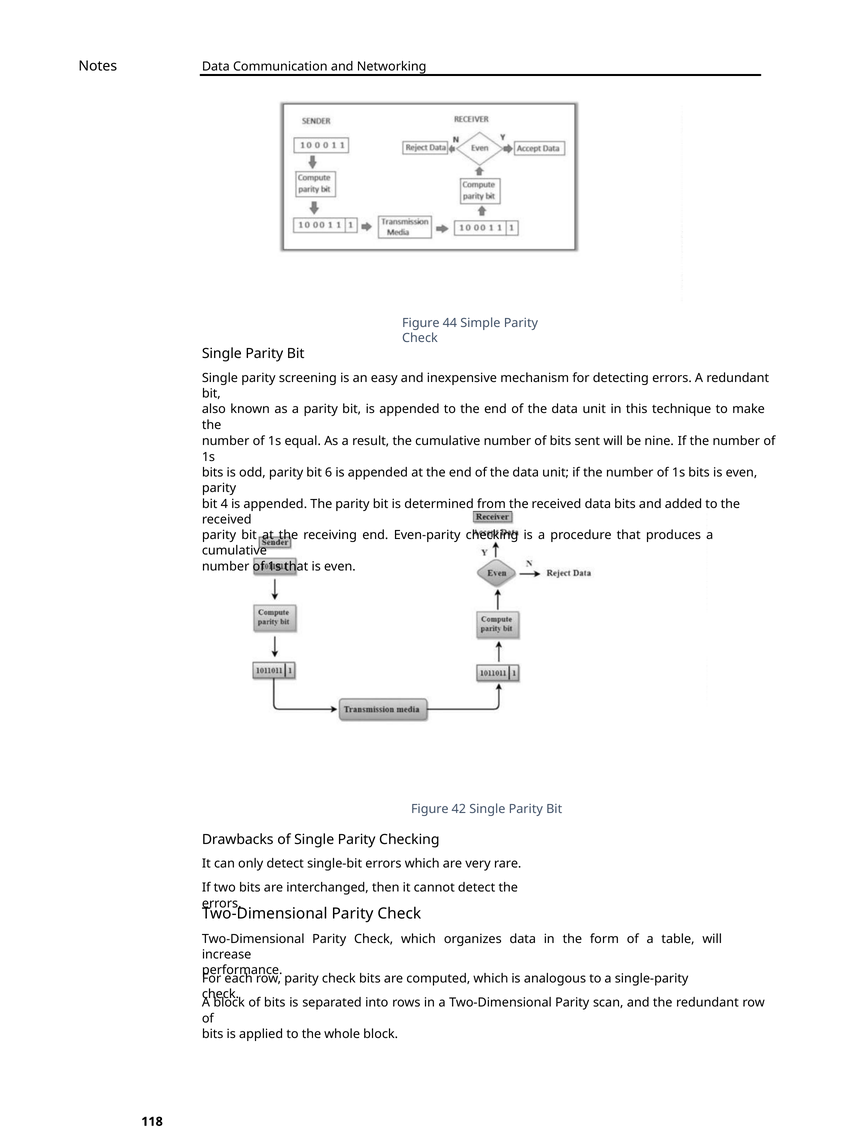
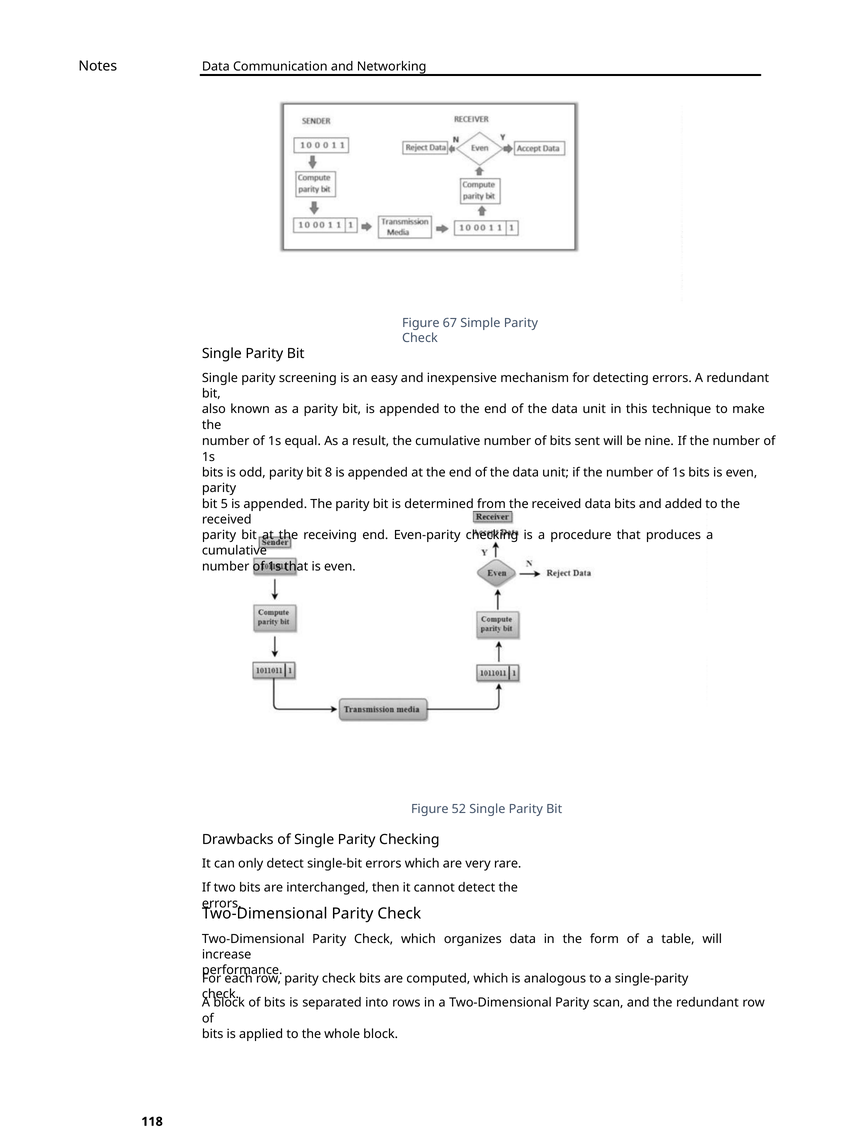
44: 44 -> 67
6: 6 -> 8
4: 4 -> 5
42: 42 -> 52
